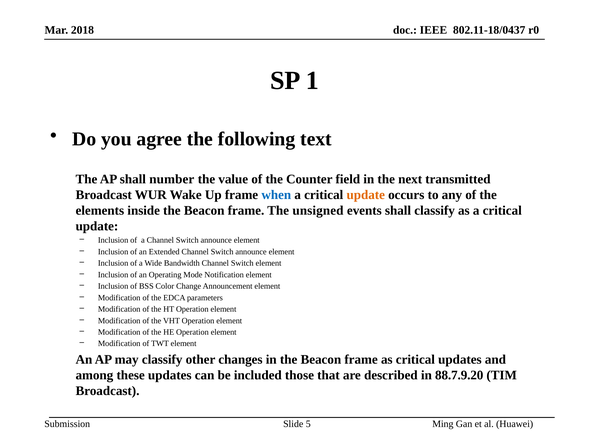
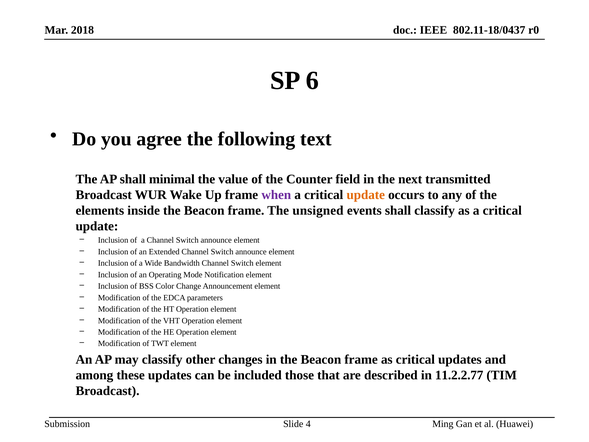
1: 1 -> 6
number: number -> minimal
when colour: blue -> purple
88.7.9.20: 88.7.9.20 -> 11.2.2.77
5: 5 -> 4
